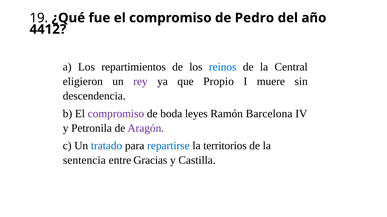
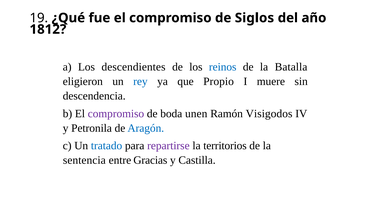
Pedro: Pedro -> Siglos
4412: 4412 -> 1812
repartimientos: repartimientos -> descendientes
Central: Central -> Batalla
rey colour: purple -> blue
leyes: leyes -> unen
Barcelona: Barcelona -> Visigodos
Aragón colour: purple -> blue
repartirse colour: blue -> purple
